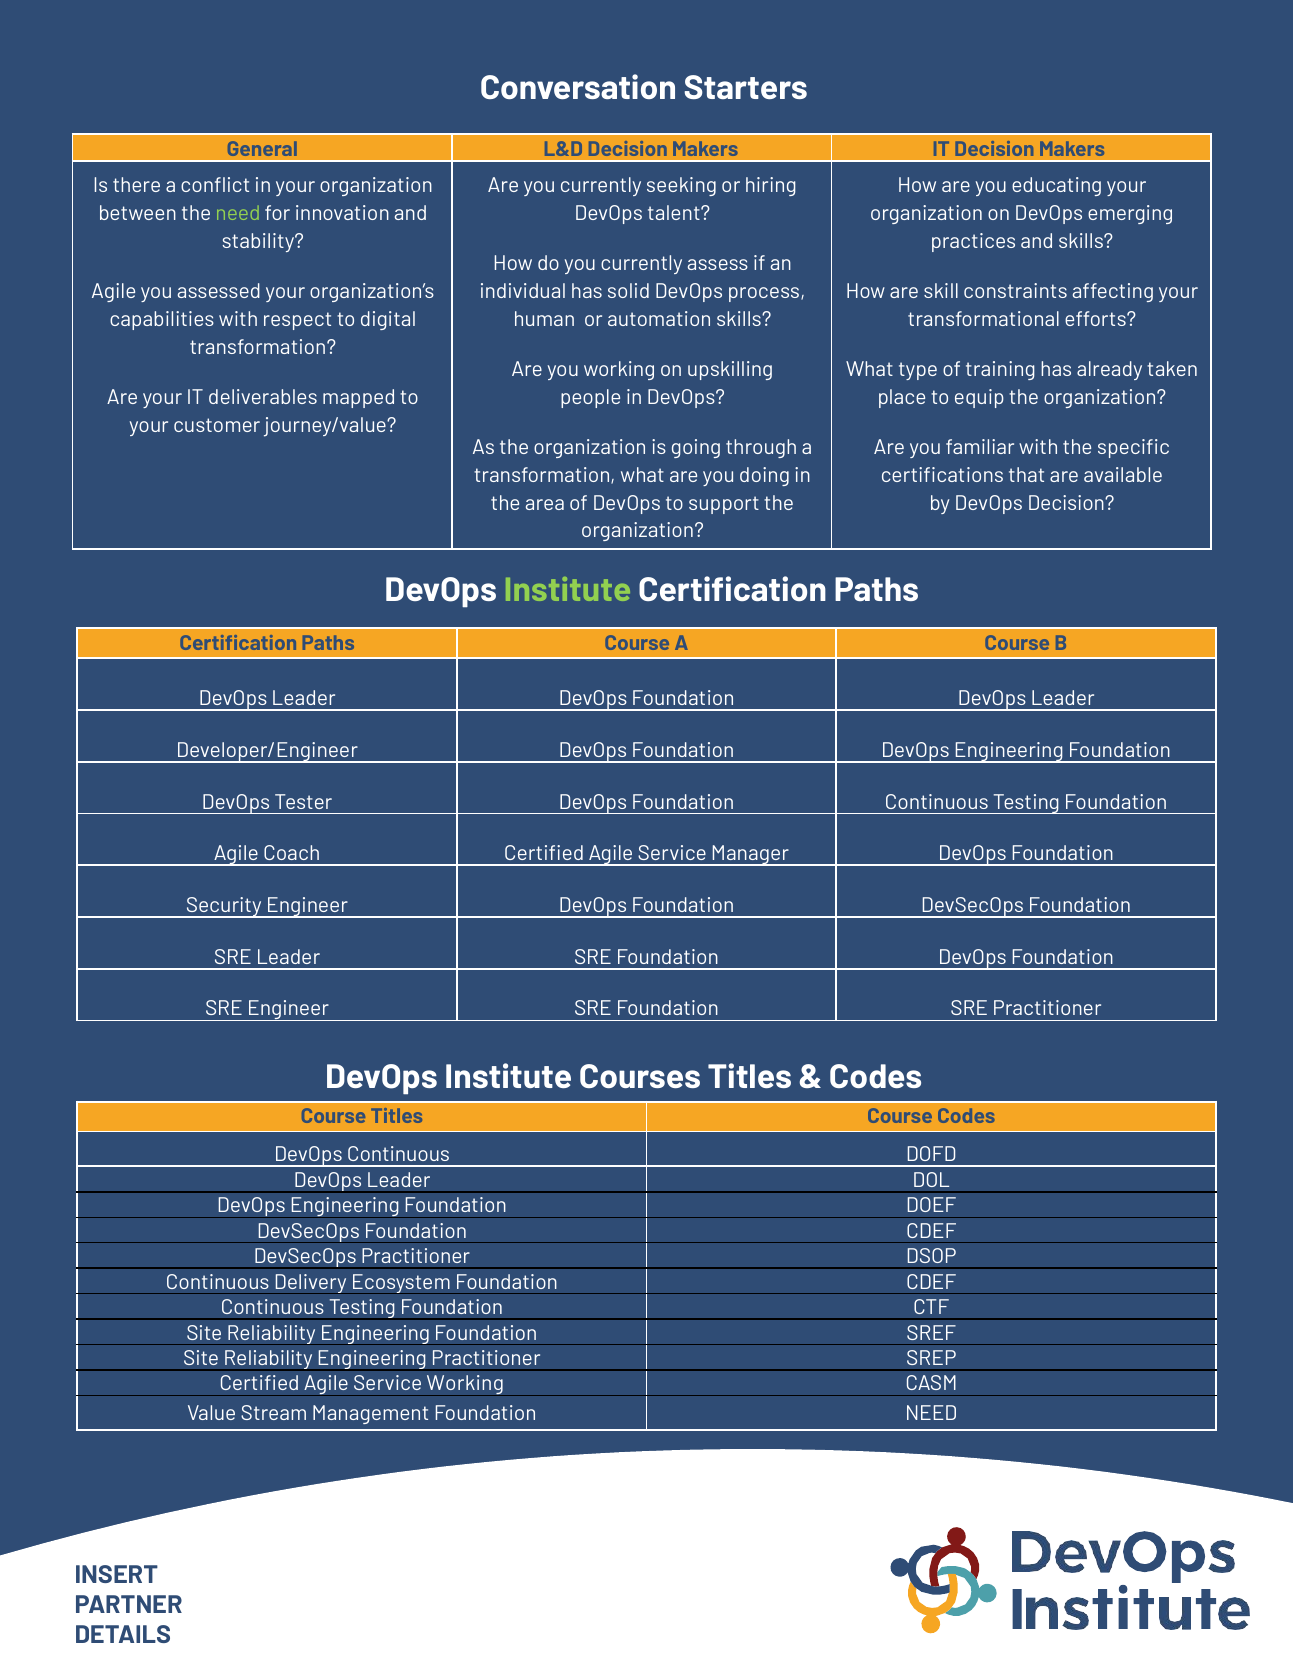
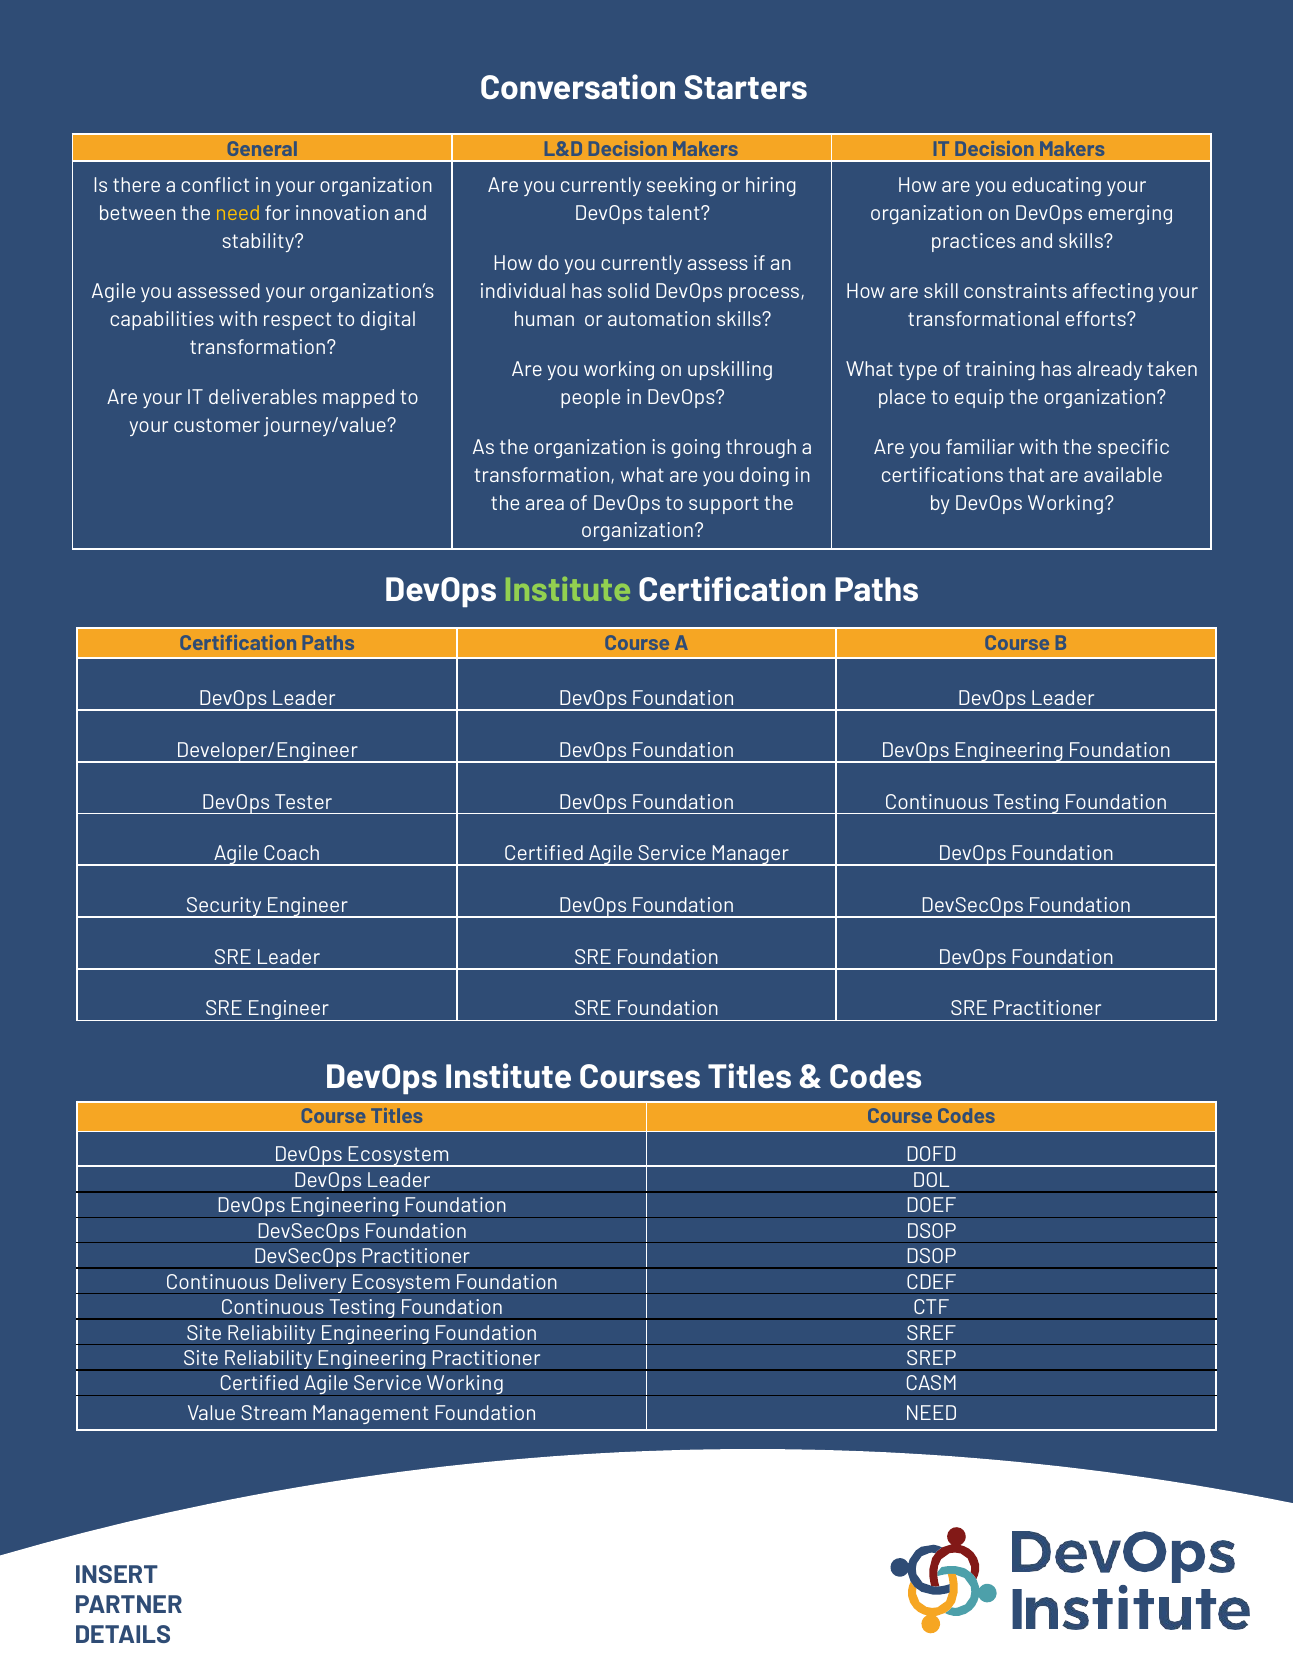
need at (238, 214) colour: light green -> yellow
DevOps Decision: Decision -> Working
DevOps Continuous: Continuous -> Ecosystem
DevSecOps Foundation CDEF: CDEF -> DSOP
